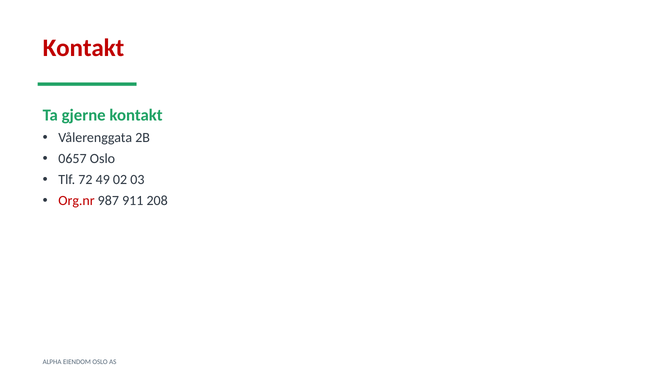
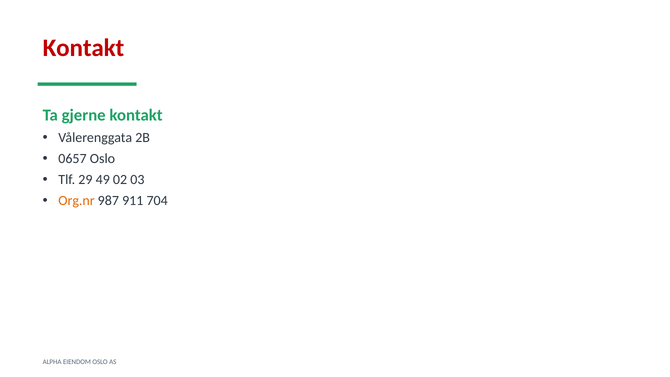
72: 72 -> 29
Org.nr colour: red -> orange
208: 208 -> 704
